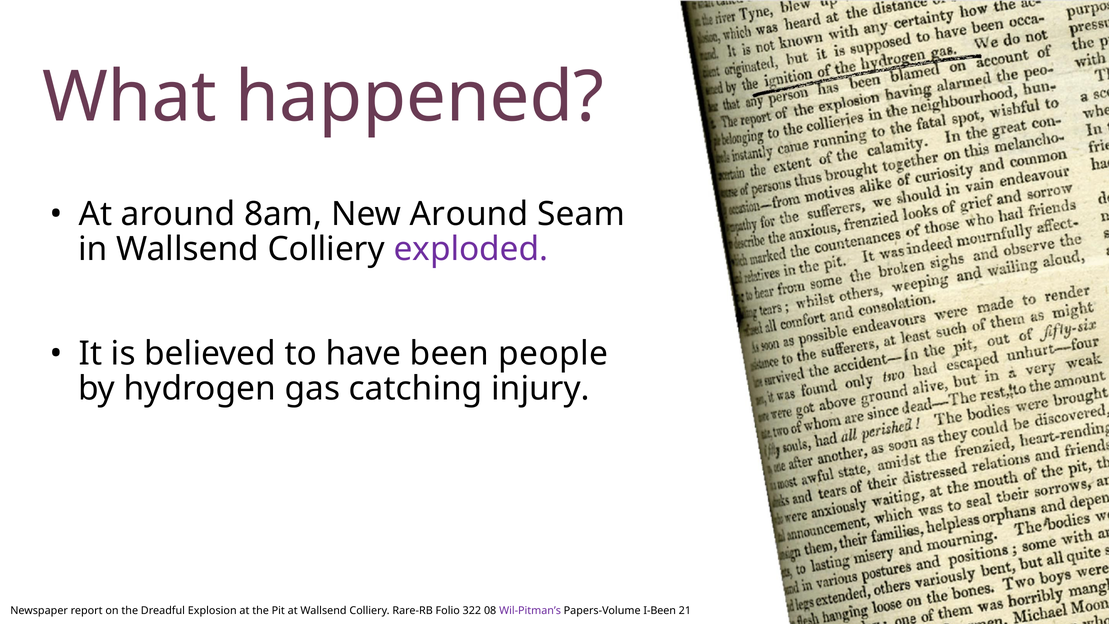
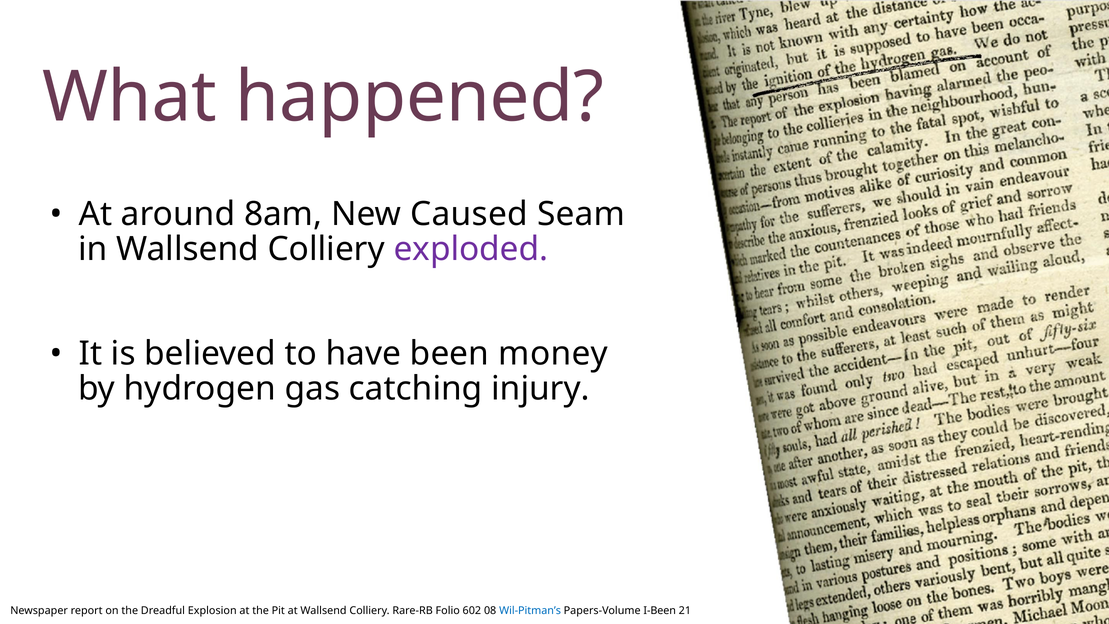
New Around: Around -> Caused
people: people -> money
322: 322 -> 602
Wil-Pitman’s colour: purple -> blue
